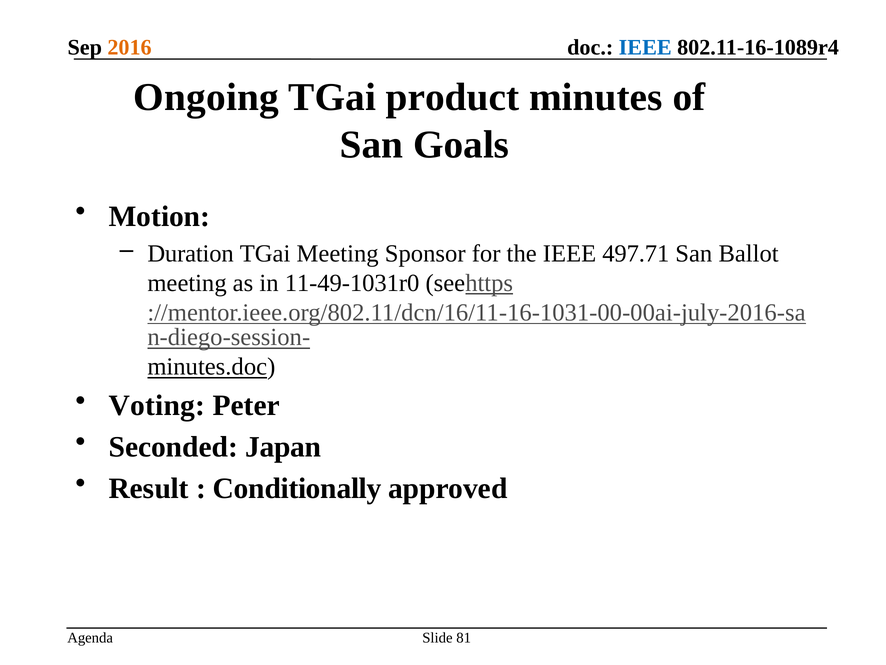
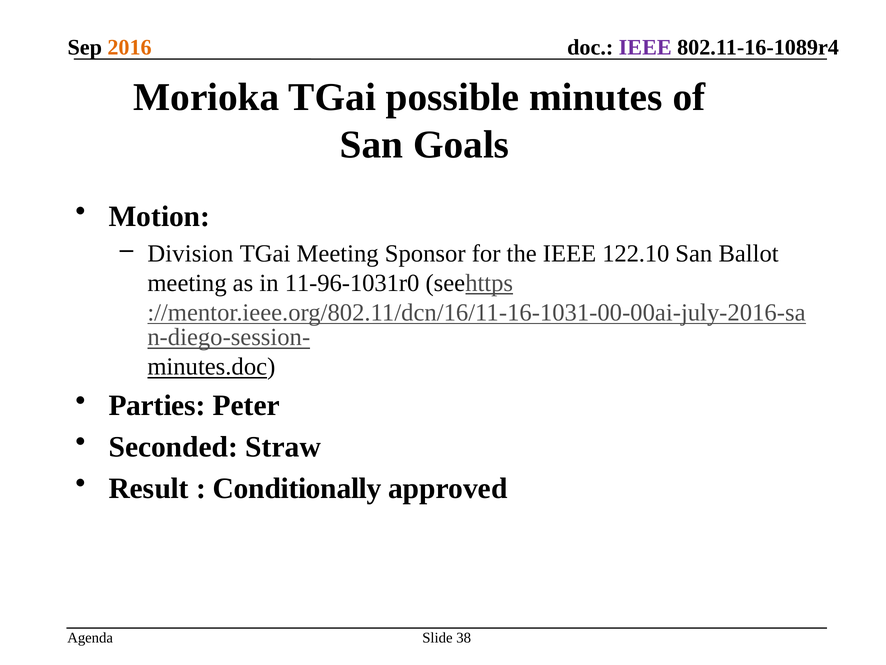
IEEE at (645, 47) colour: blue -> purple
Ongoing: Ongoing -> Morioka
product: product -> possible
Duration: Duration -> Division
497.71: 497.71 -> 122.10
11-49-1031r0: 11-49-1031r0 -> 11-96-1031r0
Voting: Voting -> Parties
Japan: Japan -> Straw
81: 81 -> 38
